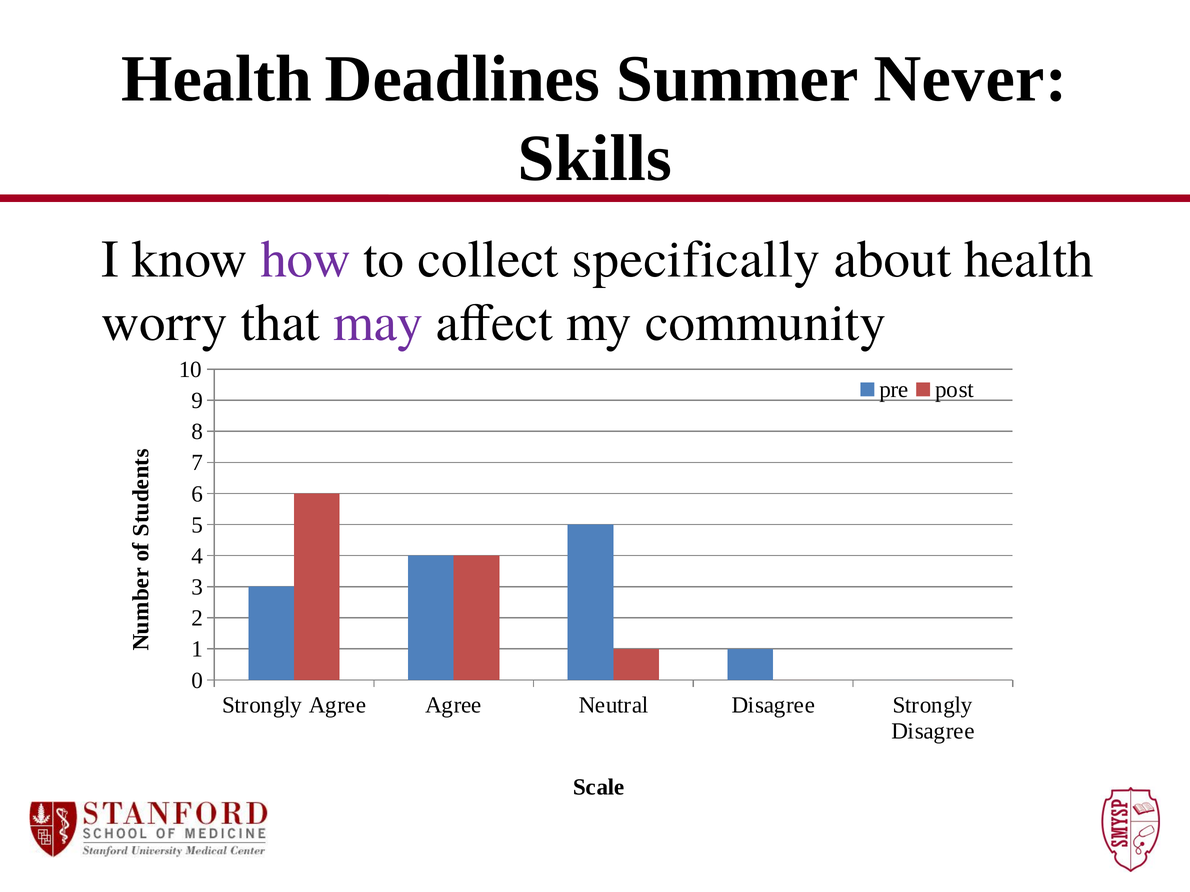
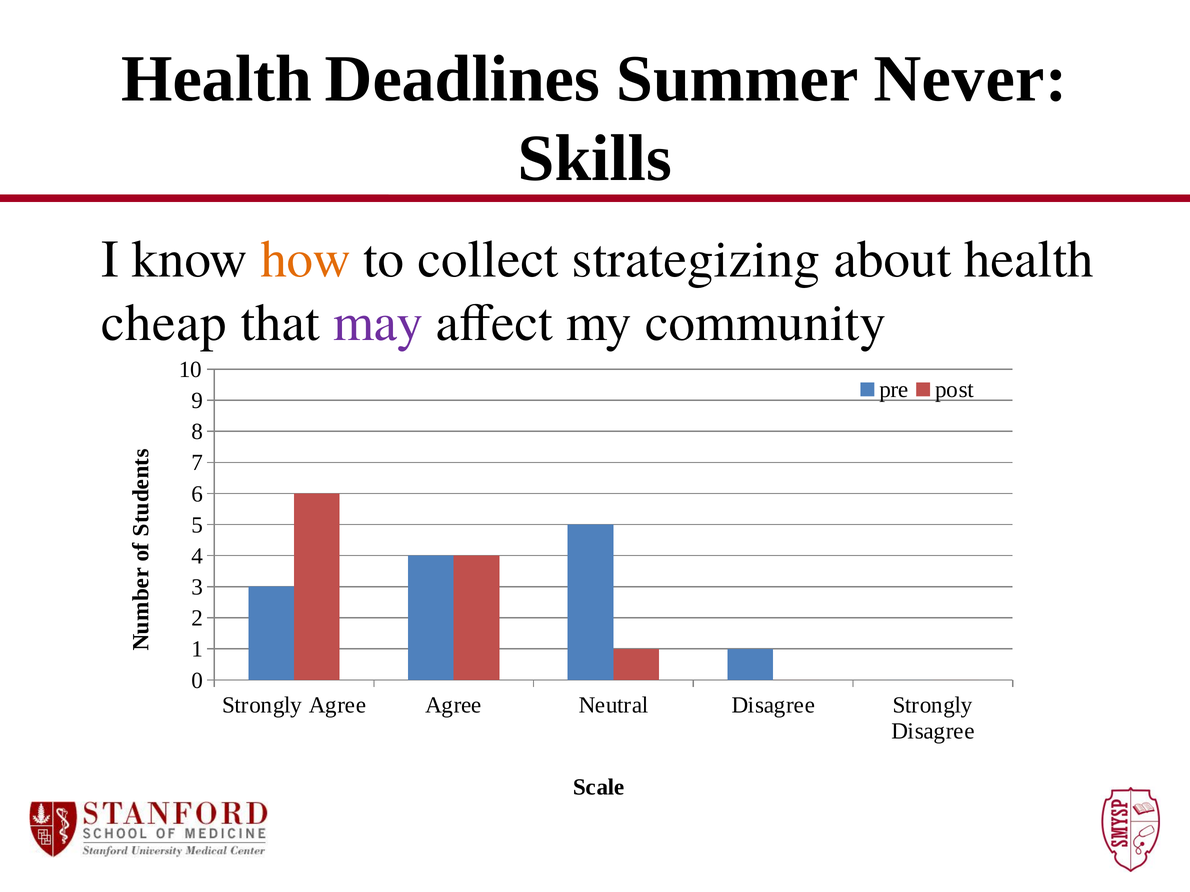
how colour: purple -> orange
specifically: specifically -> strategizing
worry: worry -> cheap
